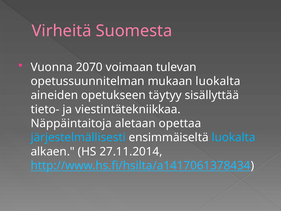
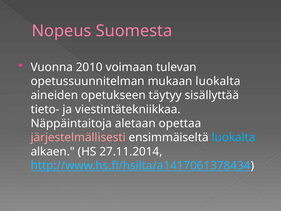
Virheitä: Virheitä -> Nopeus
2070: 2070 -> 2010
järjestelmällisesti colour: light blue -> pink
